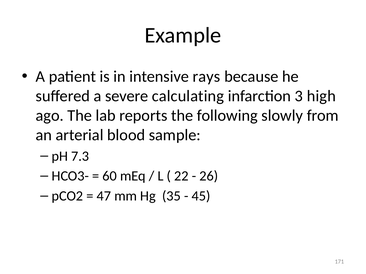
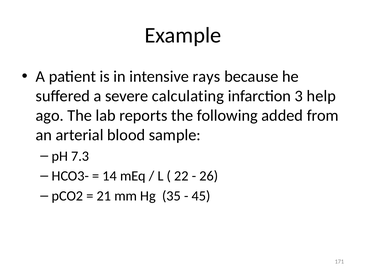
high: high -> help
slowly: slowly -> added
60: 60 -> 14
47: 47 -> 21
